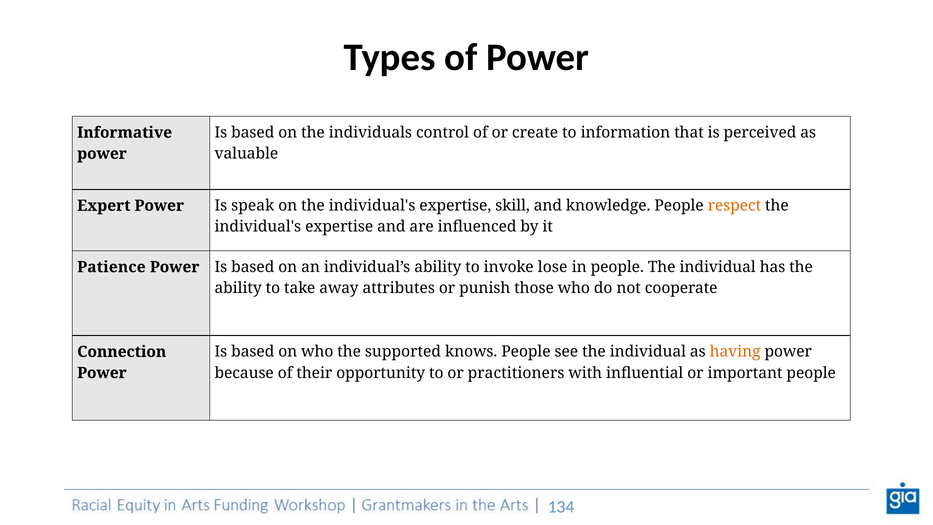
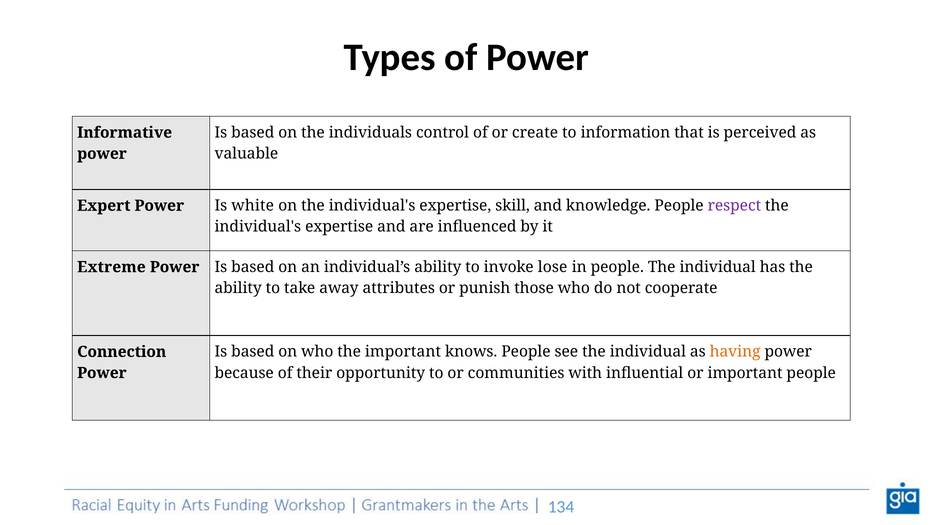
speak: speak -> white
respect colour: orange -> purple
Patience: Patience -> Extreme
the supported: supported -> important
practitioners: practitioners -> communities
